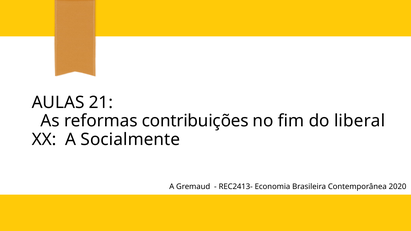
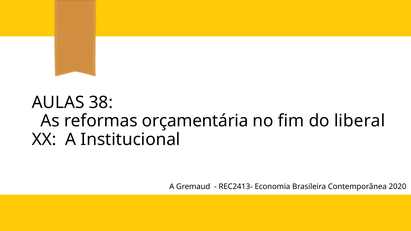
21: 21 -> 38
contribuições: contribuições -> orçamentária
Socialmente: Socialmente -> Institucional
